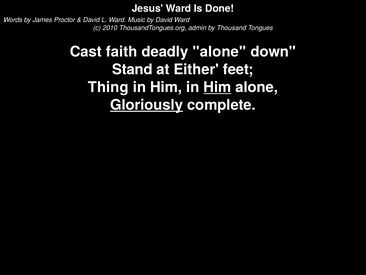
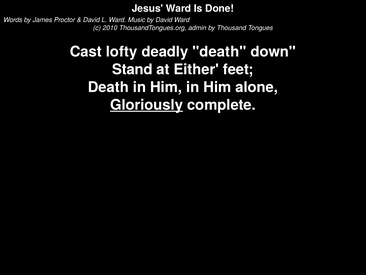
faith: faith -> lofty
deadly alone: alone -> death
Thing at (108, 87): Thing -> Death
Him at (217, 87) underline: present -> none
